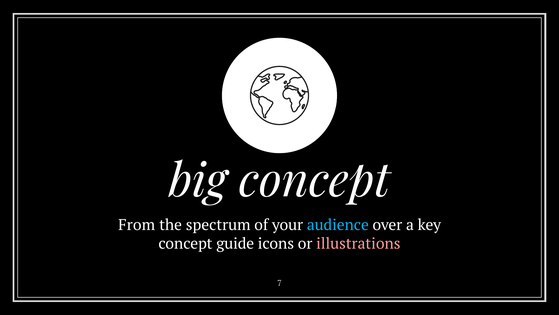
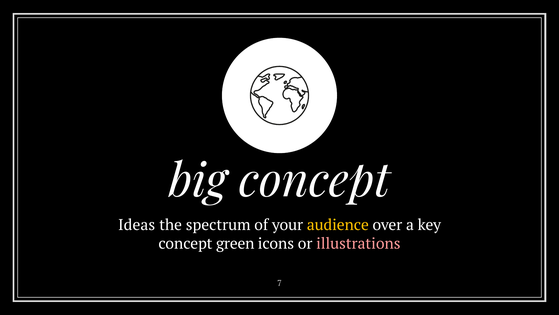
From: From -> Ideas
audience colour: light blue -> yellow
guide: guide -> green
